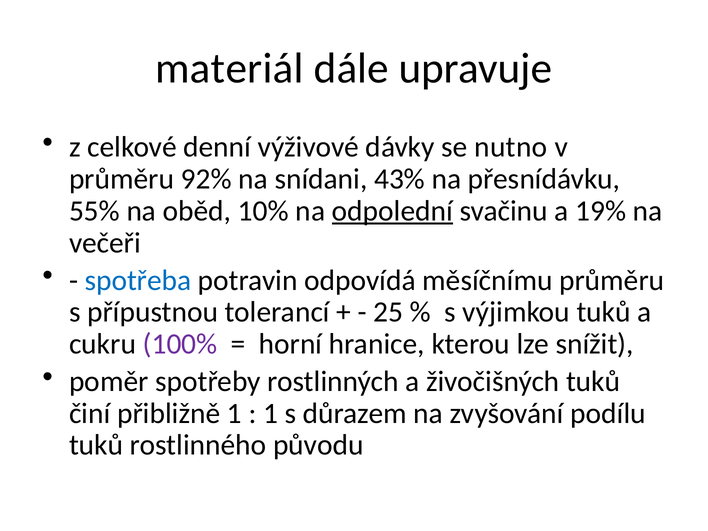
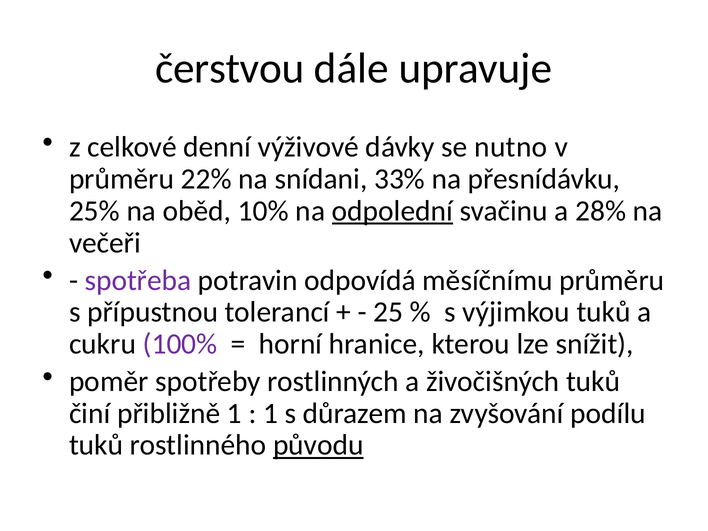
materiál: materiál -> čerstvou
92%: 92% -> 22%
43%: 43% -> 33%
55%: 55% -> 25%
19%: 19% -> 28%
spotřeba colour: blue -> purple
původu underline: none -> present
